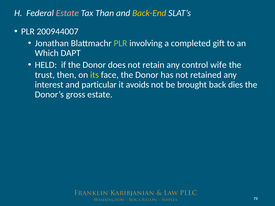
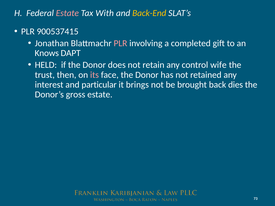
Than: Than -> With
200944007: 200944007 -> 900537415
PLR at (120, 43) colour: light green -> pink
Which: Which -> Knows
its colour: yellow -> pink
avoids: avoids -> brings
